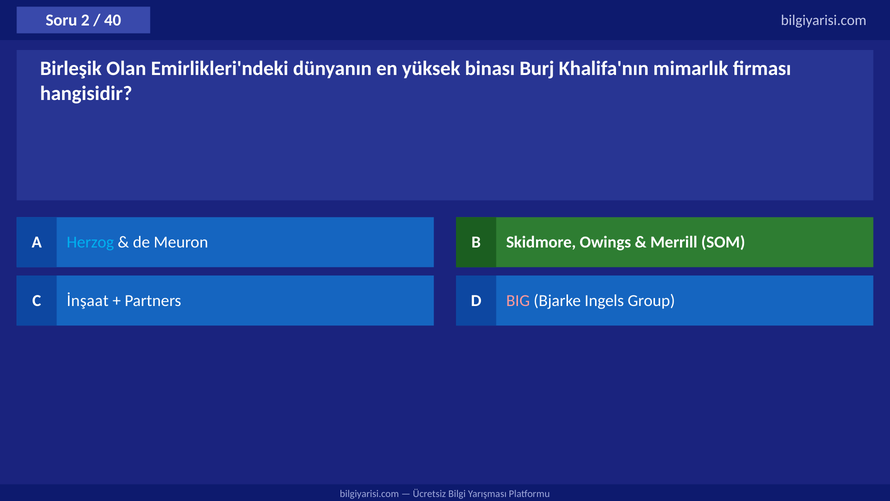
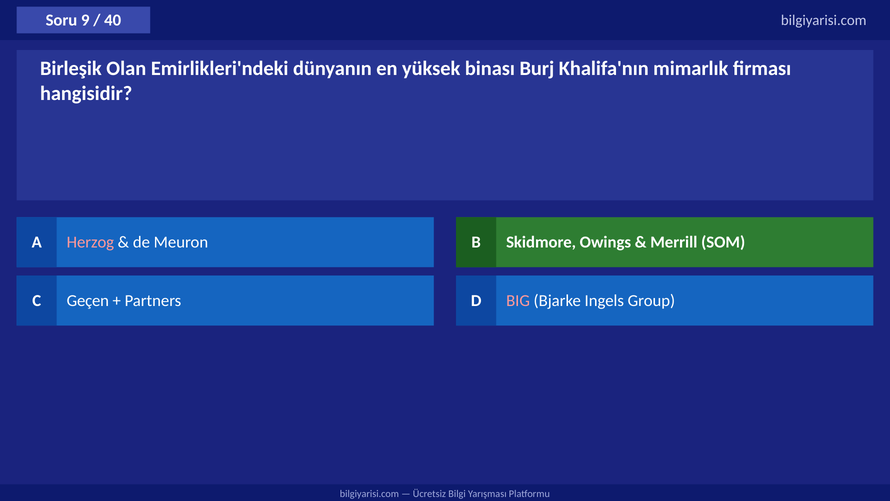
2: 2 -> 9
Herzog colour: light blue -> pink
İnşaat: İnşaat -> Geçen
